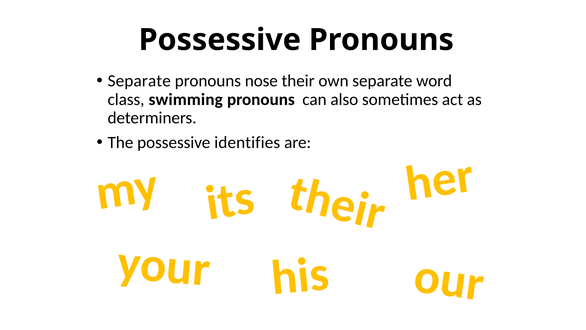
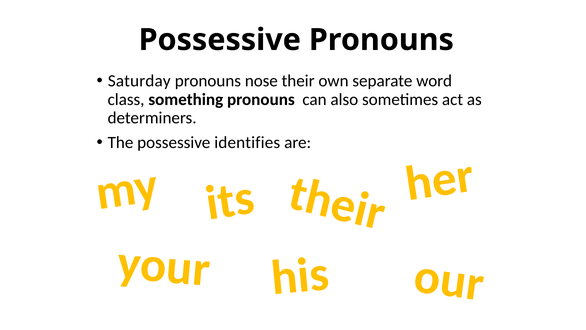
Separate at (139, 81): Separate -> Saturday
swimming: swimming -> something
